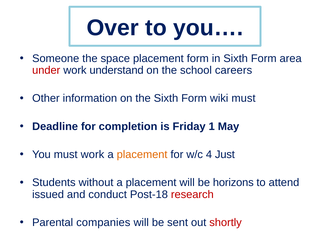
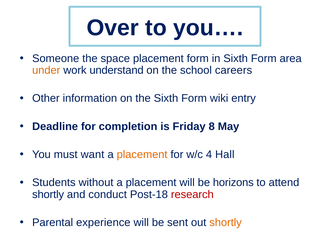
under colour: red -> orange
wiki must: must -> entry
1: 1 -> 8
must work: work -> want
Just: Just -> Hall
issued at (48, 195): issued -> shortly
companies: companies -> experience
shortly at (226, 223) colour: red -> orange
